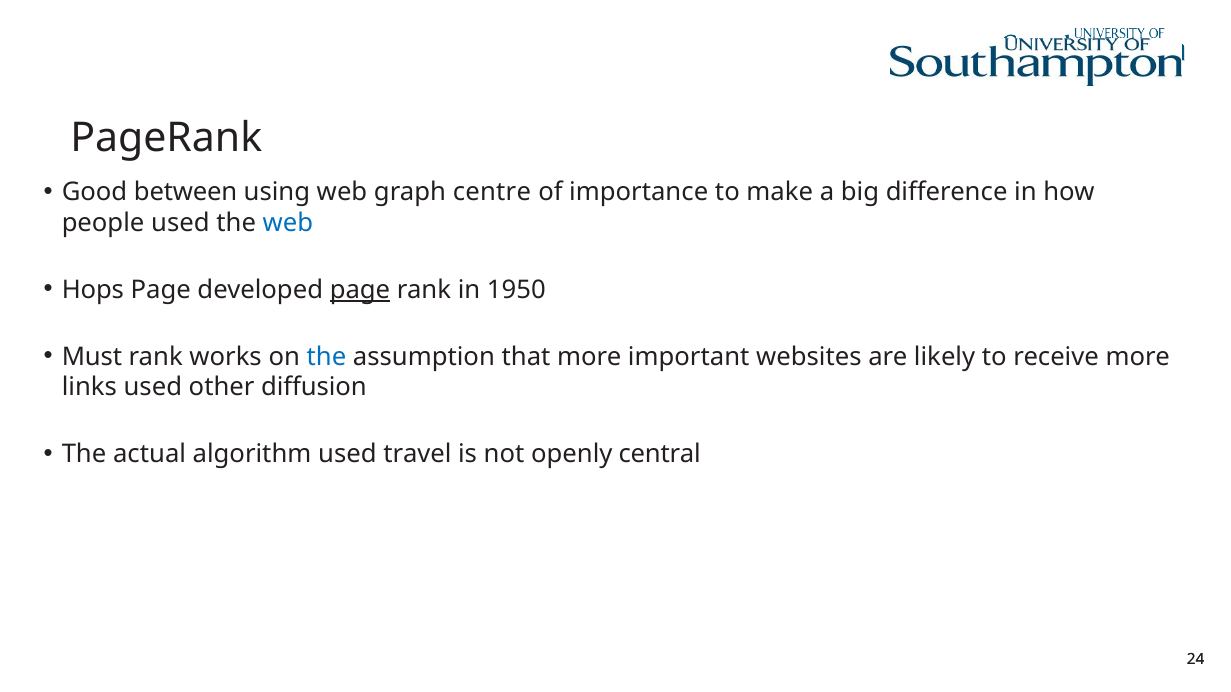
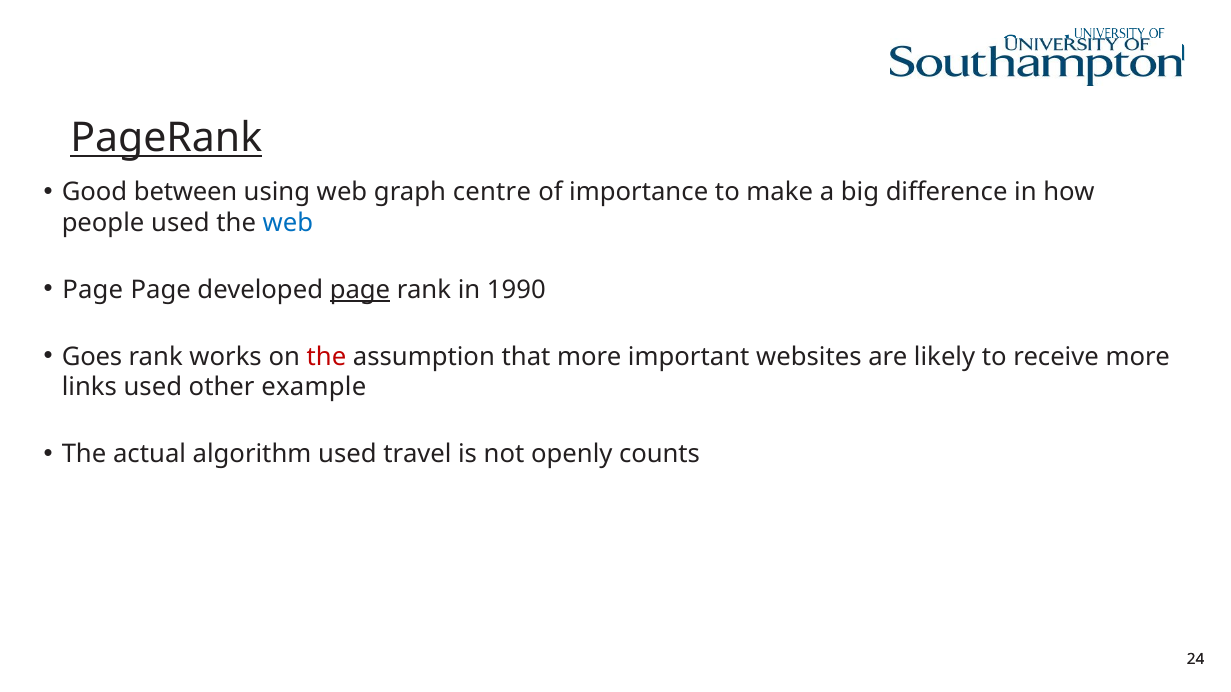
PageRank underline: none -> present
Hops at (93, 290): Hops -> Page
1950: 1950 -> 1990
Must: Must -> Goes
the at (326, 357) colour: blue -> red
diffusion: diffusion -> example
central: central -> counts
